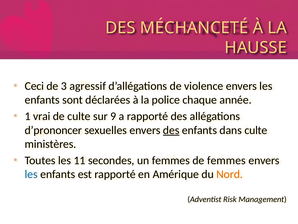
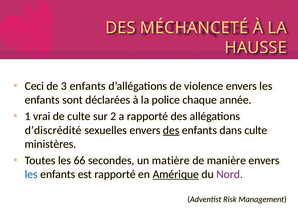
3 agressif: agressif -> enfants
9: 9 -> 2
d’prononcer: d’prononcer -> d’discrédité
11: 11 -> 66
un femmes: femmes -> matière
de femmes: femmes -> manière
Amérique underline: none -> present
Nord colour: orange -> purple
